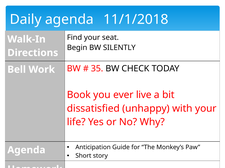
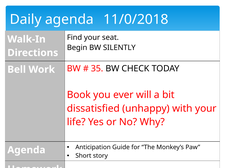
11/1/2018: 11/1/2018 -> 11/0/2018
live: live -> will
